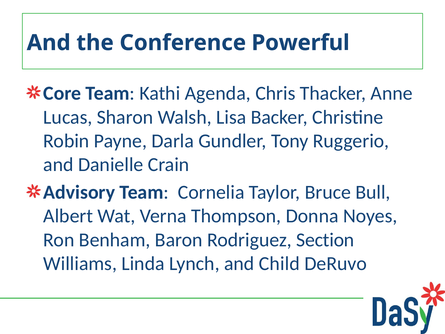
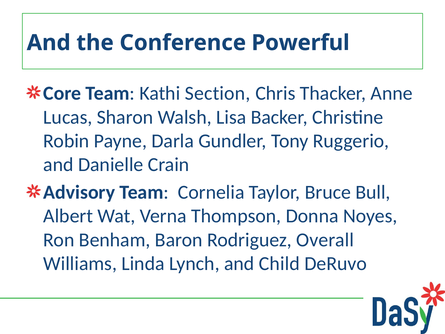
Agenda: Agenda -> Section
Section: Section -> Overall
